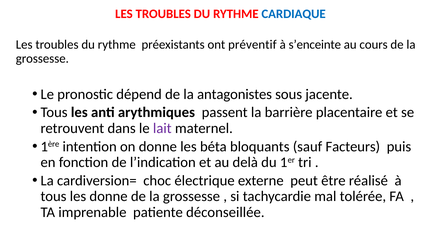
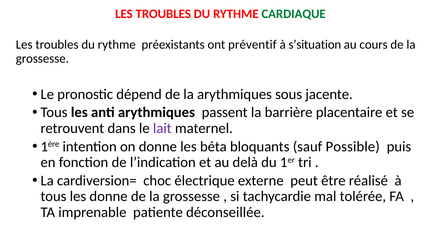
CARDIAQUE colour: blue -> green
s’enceinte: s’enceinte -> s’situation
la antagonistes: antagonistes -> arythmiques
Facteurs: Facteurs -> Possible
